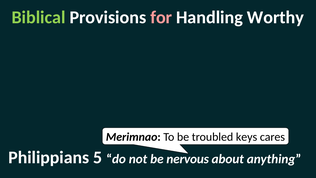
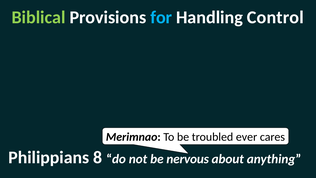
for colour: pink -> light blue
Worthy: Worthy -> Control
keys: keys -> ever
5: 5 -> 8
